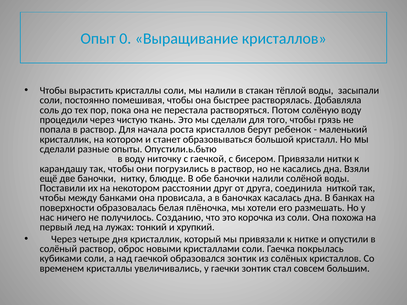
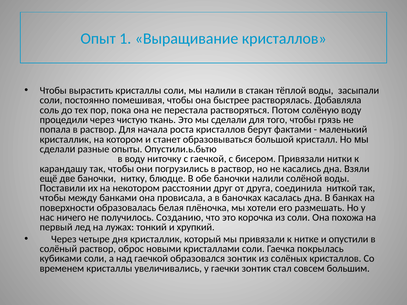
0: 0 -> 1
ребенок: ребенок -> фактами
